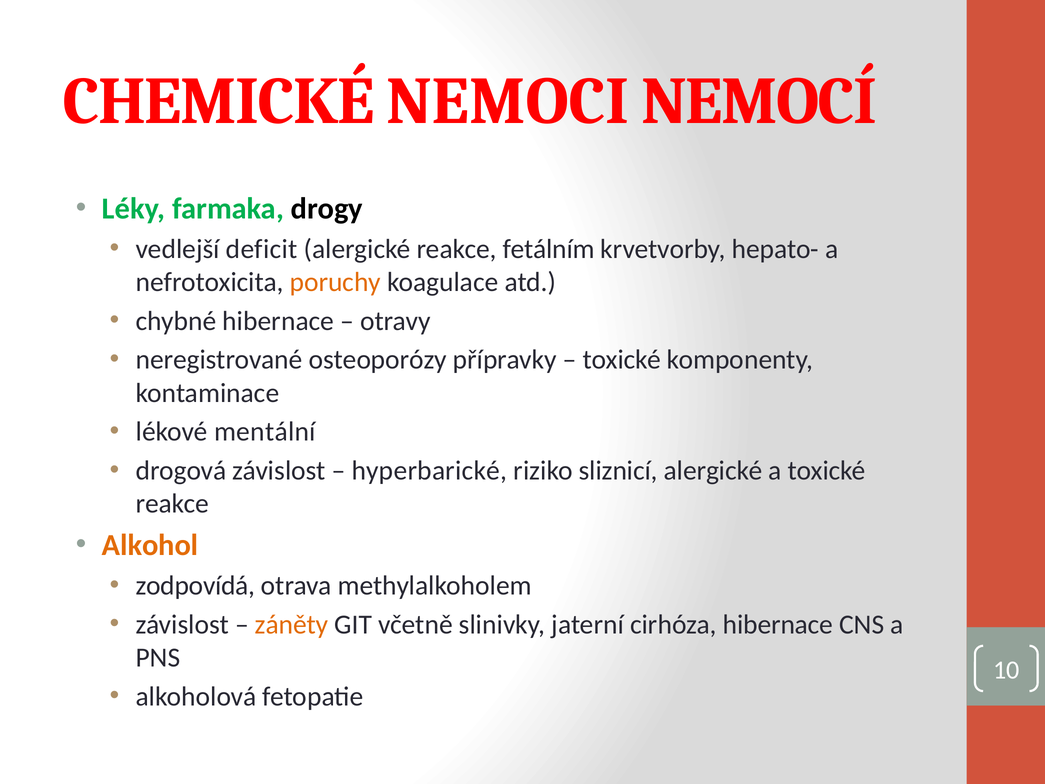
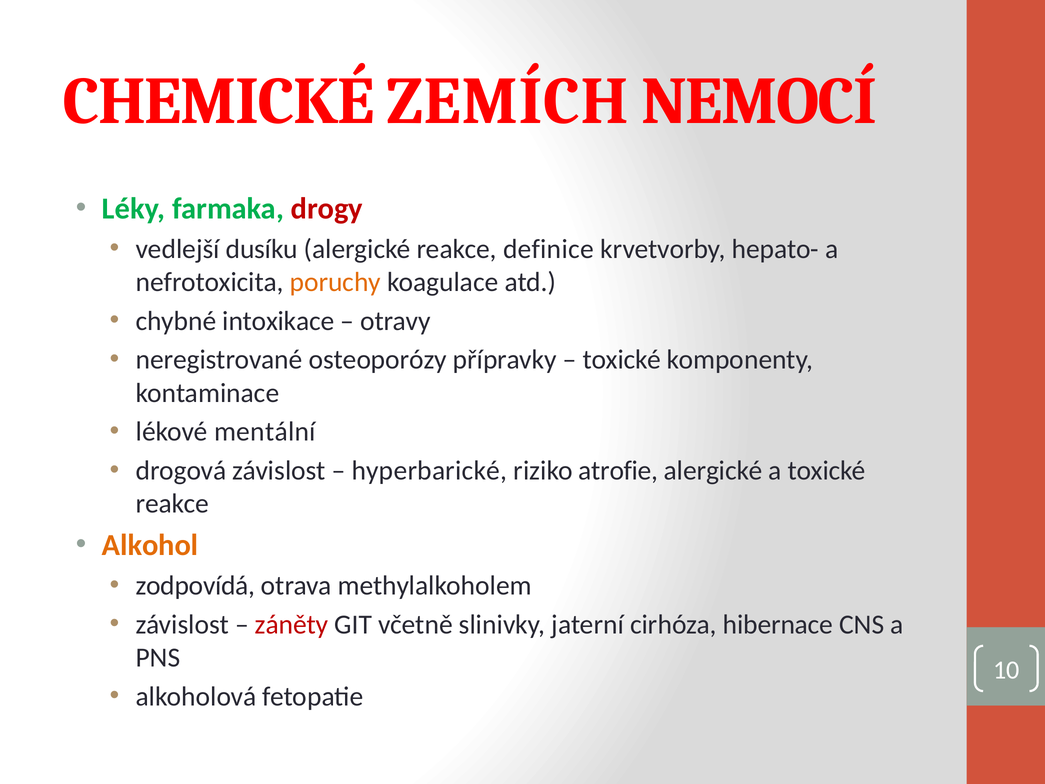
NEMOCI: NEMOCI -> ZEMÍCH
drogy colour: black -> red
deficit: deficit -> dusíku
fetálním: fetálním -> definice
chybné hibernace: hibernace -> intoxikace
sliznicí: sliznicí -> atrofie
záněty colour: orange -> red
